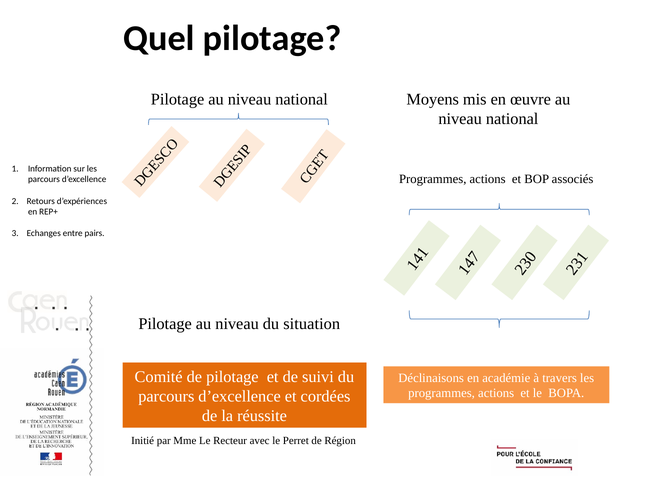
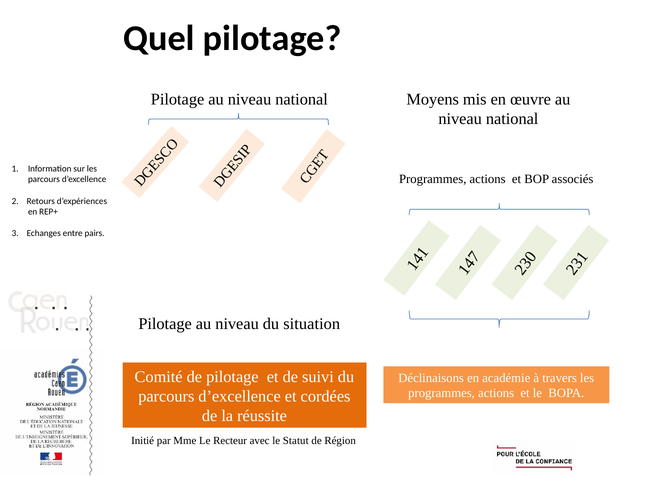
Perret: Perret -> Statut
